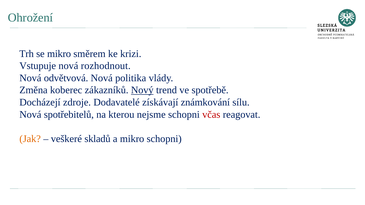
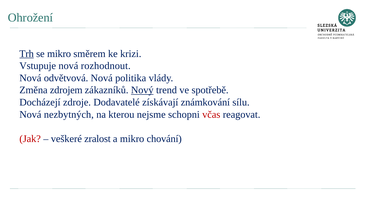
Trh underline: none -> present
koberec: koberec -> zdrojem
spotřebitelů: spotřebitelů -> nezbytných
Jak colour: orange -> red
skladů: skladů -> zralost
mikro schopni: schopni -> chování
